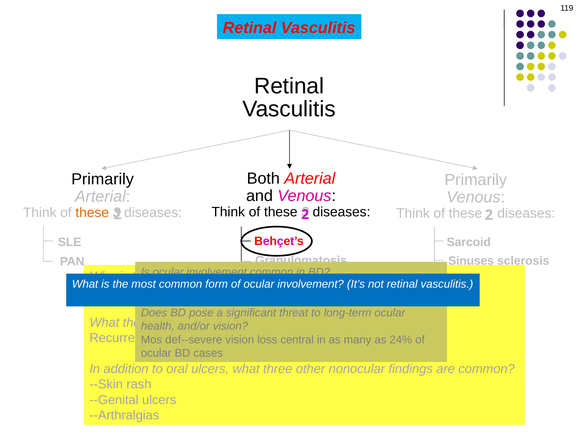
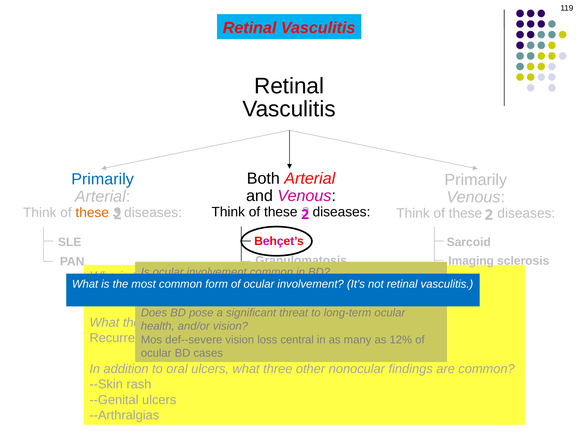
Primarily at (103, 179) colour: black -> blue
Sinuses: Sinuses -> Imaging
24%: 24% -> 12%
